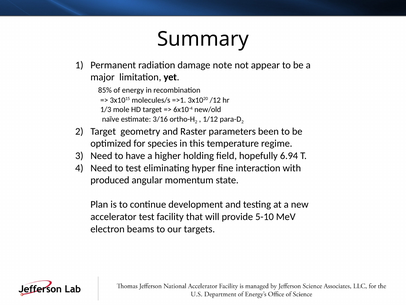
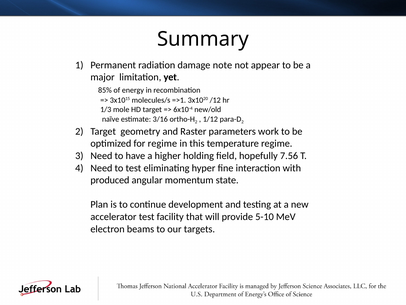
been: been -> work
for species: species -> regime
6.94: 6.94 -> 7.56
